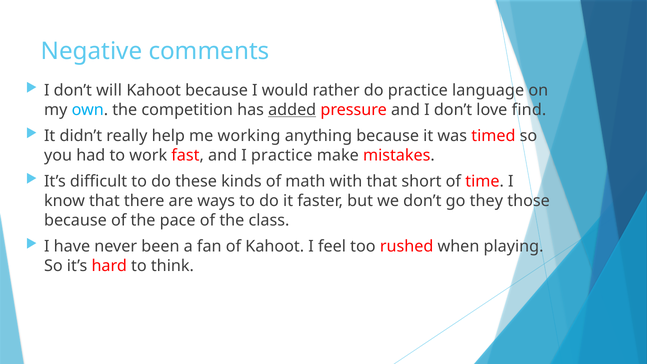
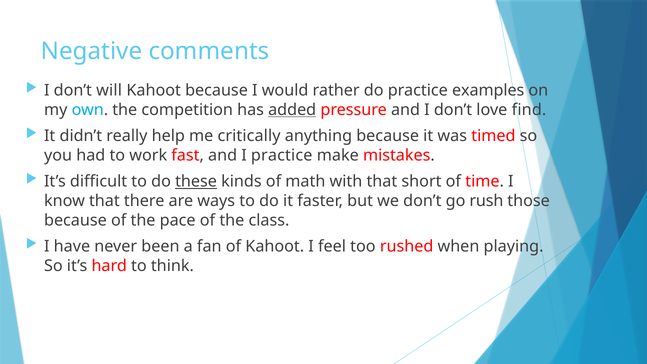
language: language -> examples
working: working -> critically
these underline: none -> present
they: they -> rush
